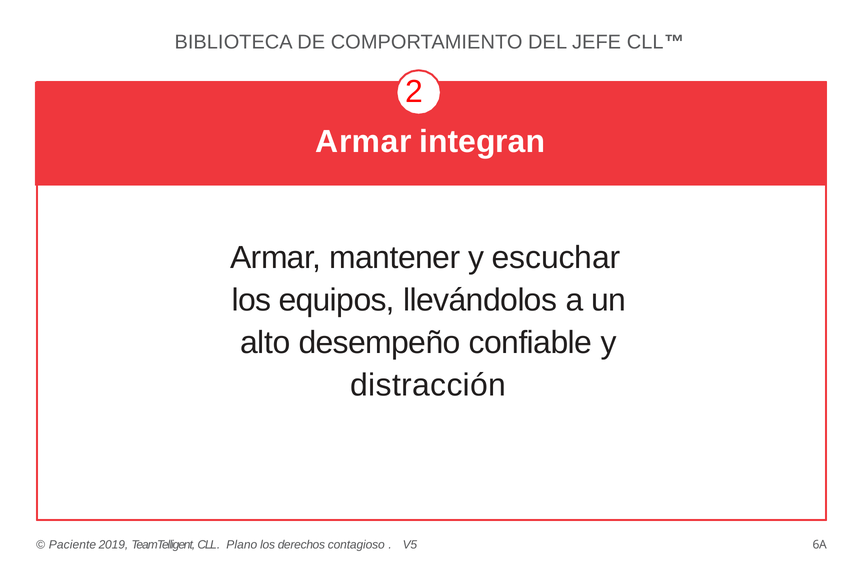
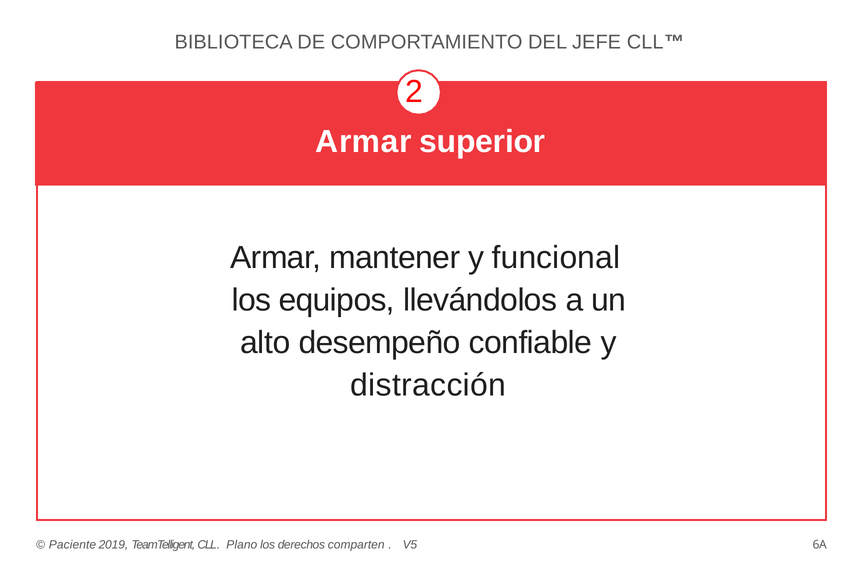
integran: integran -> superior
escuchar: escuchar -> funcional
contagioso: contagioso -> comparten
